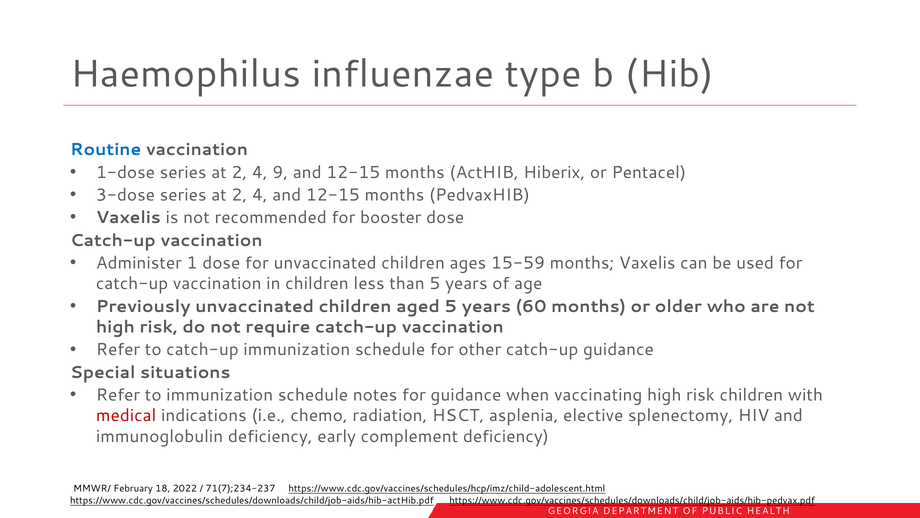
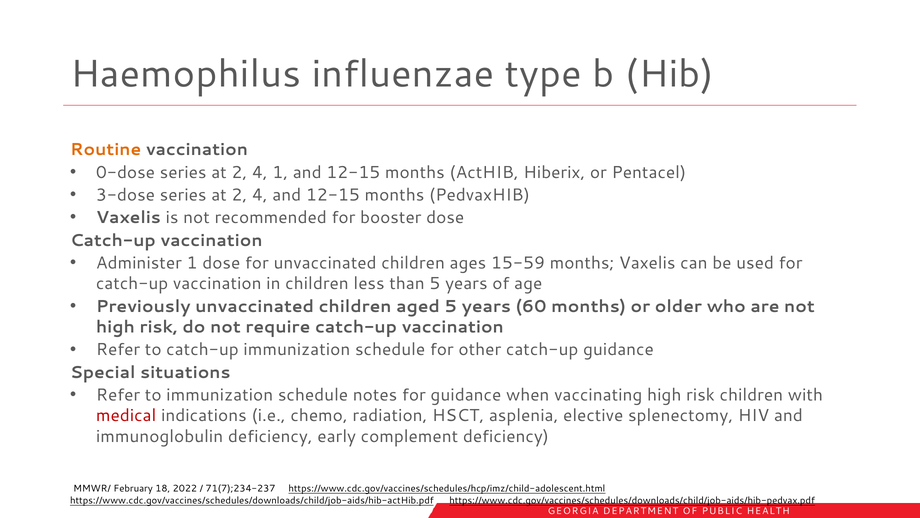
Routine colour: blue -> orange
1-dose: 1-dose -> 0-dose
4 9: 9 -> 1
